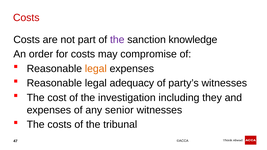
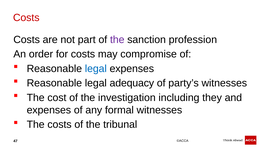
knowledge: knowledge -> profession
legal at (96, 69) colour: orange -> blue
senior: senior -> formal
